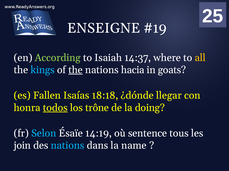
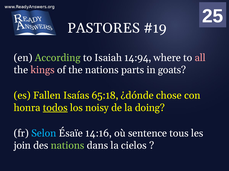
ENSEIGNE: ENSEIGNE -> PASTORES
14:37: 14:37 -> 14:94
all colour: yellow -> pink
kings colour: light blue -> pink
the at (76, 70) underline: present -> none
hacia: hacia -> parts
18:18: 18:18 -> 65:18
llegar: llegar -> chose
trône: trône -> noisy
14:19: 14:19 -> 14:16
nations at (68, 146) colour: light blue -> light green
name: name -> cielos
